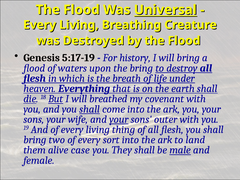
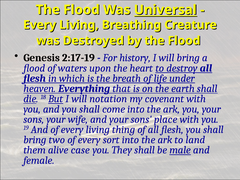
5:17-19: 5:17-19 -> 2:17-19
the bring: bring -> heart
breathed: breathed -> notation
shall at (90, 109) underline: present -> none
your at (119, 119) underline: present -> none
outer: outer -> place
